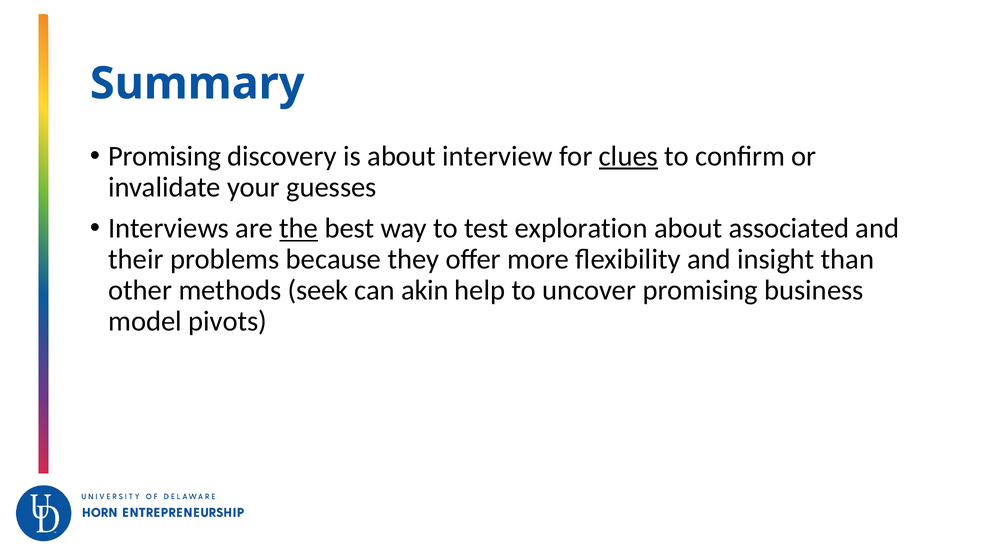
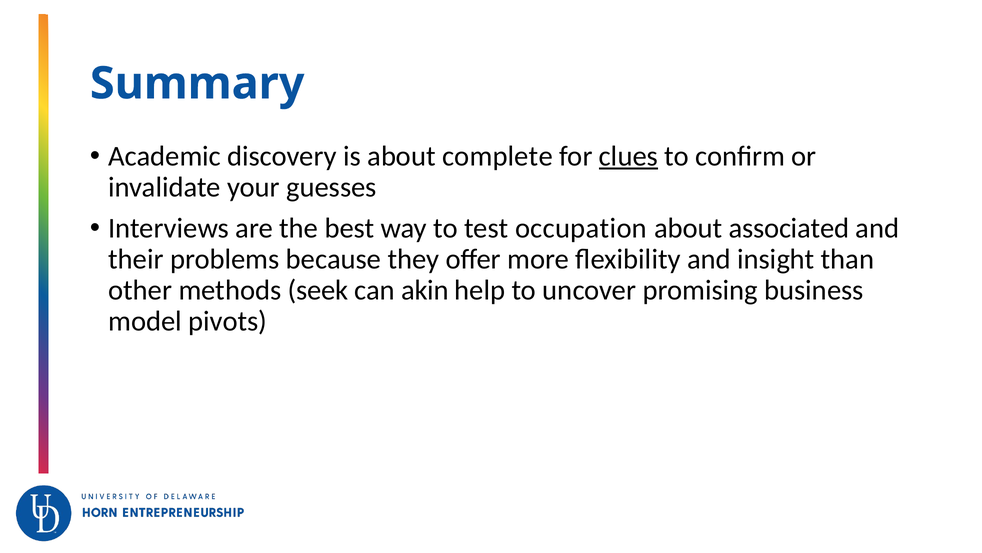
Promising at (165, 156): Promising -> Academic
interview: interview -> complete
the underline: present -> none
exploration: exploration -> occupation
